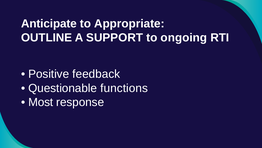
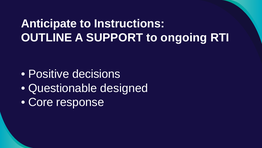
Appropriate: Appropriate -> Instructions
feedback: feedback -> decisions
functions: functions -> designed
Most: Most -> Core
